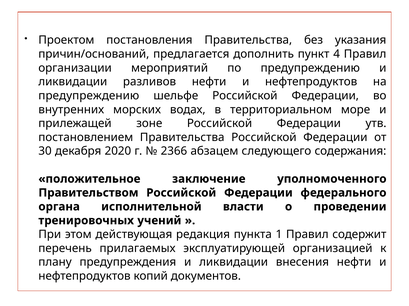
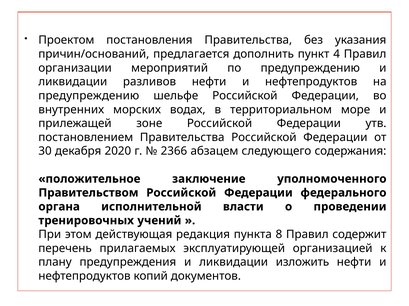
1: 1 -> 8
внесения: внесения -> изложить
